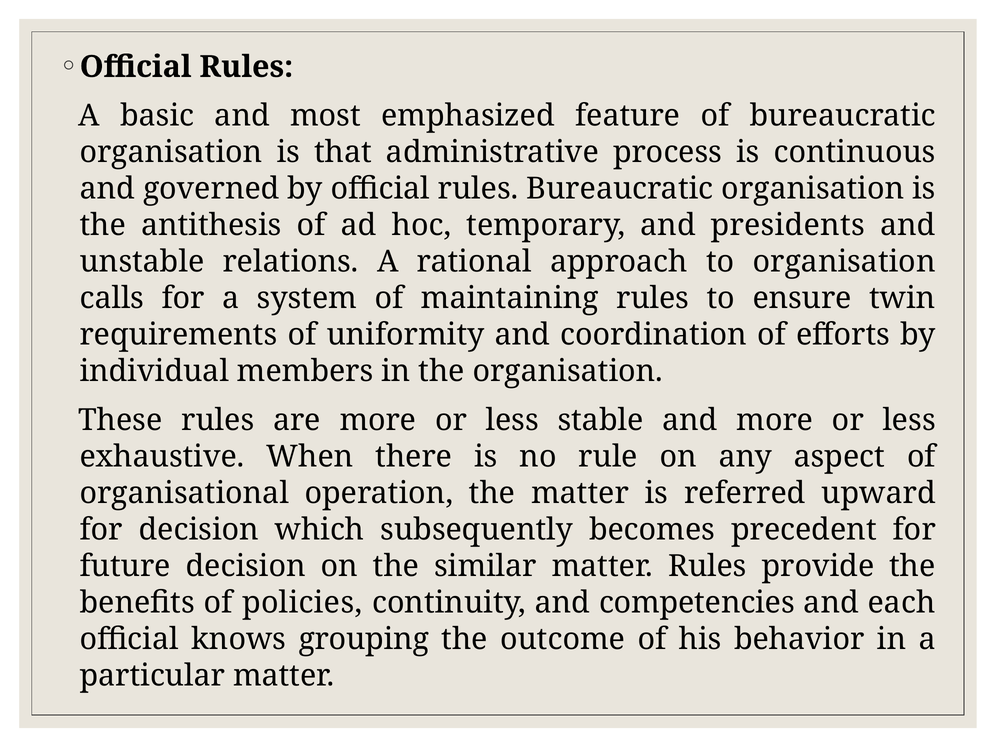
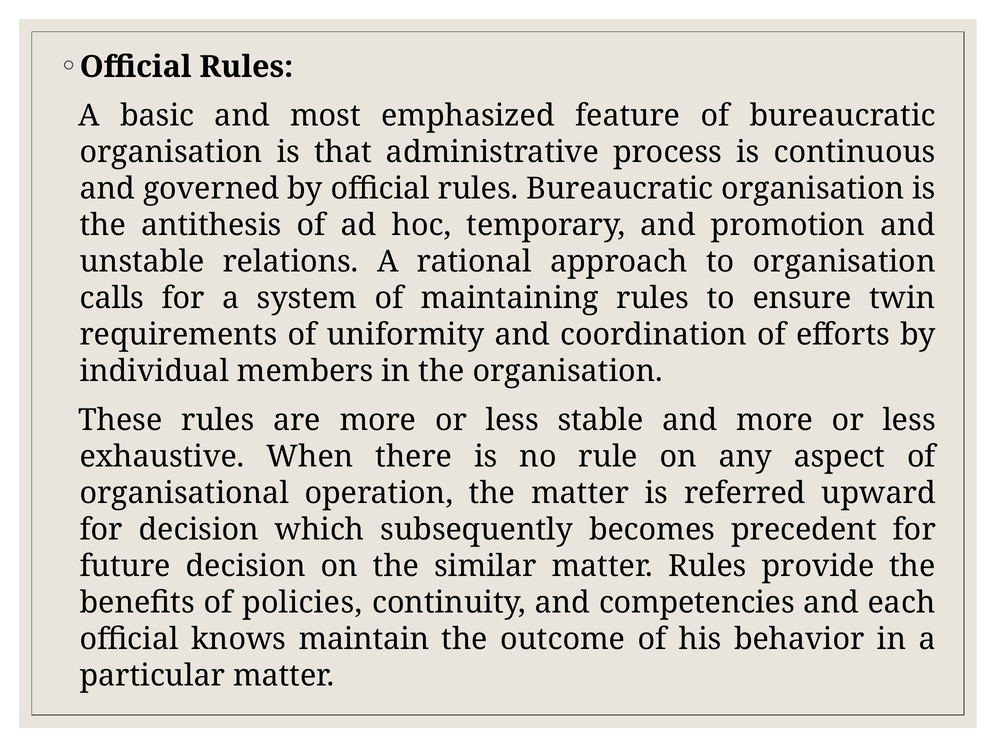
presidents: presidents -> promotion
grouping: grouping -> maintain
